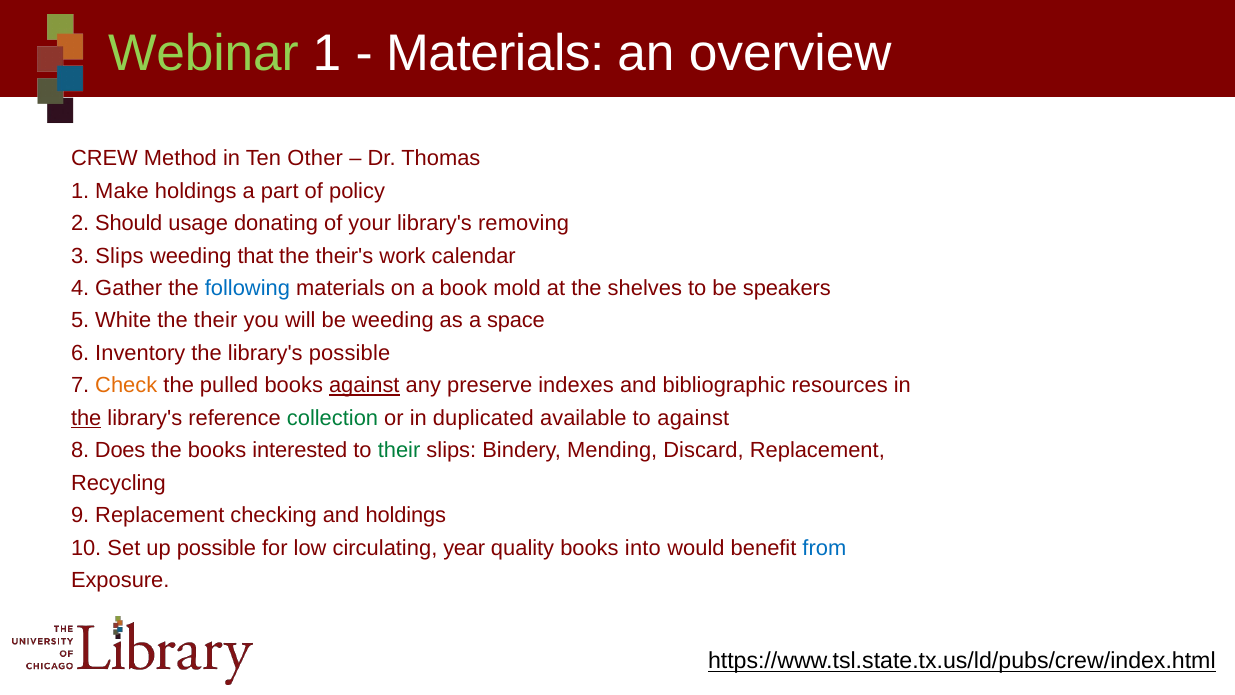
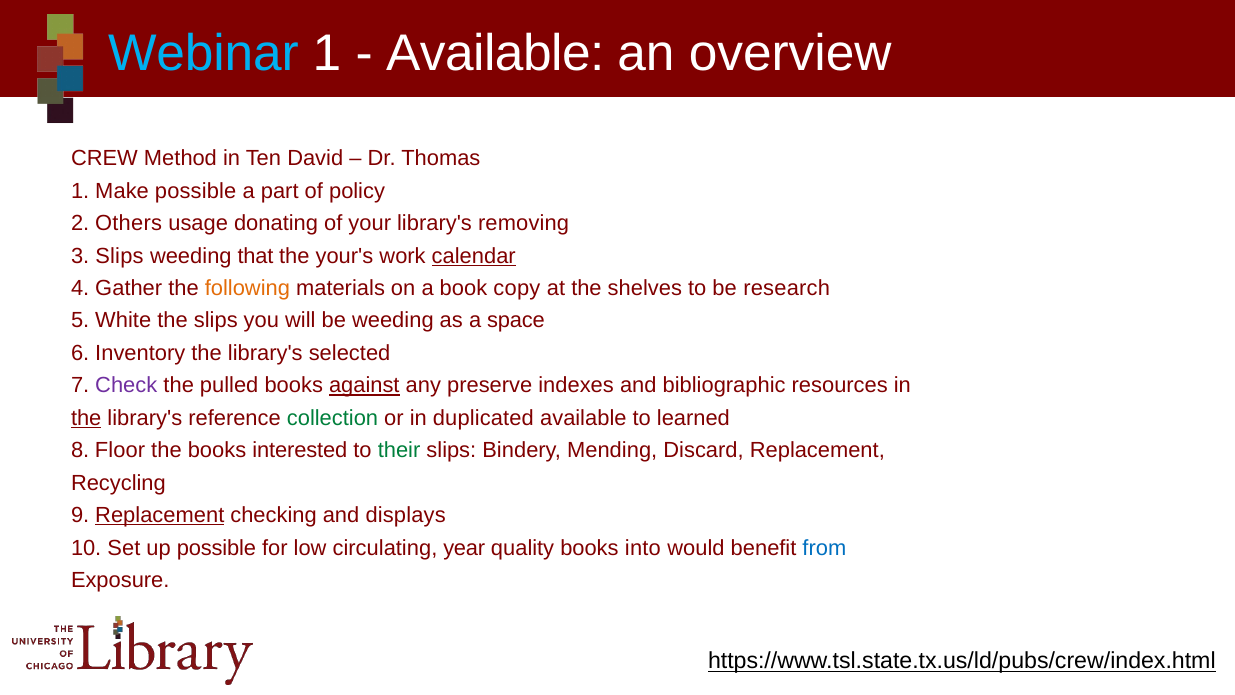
Webinar colour: light green -> light blue
Materials at (495, 54): Materials -> Available
Other: Other -> David
Make holdings: holdings -> possible
Should: Should -> Others
their's: their's -> your's
calendar underline: none -> present
following colour: blue -> orange
mold: mold -> copy
speakers: speakers -> research
the their: their -> slips
library's possible: possible -> selected
Check colour: orange -> purple
to against: against -> learned
Does: Does -> Floor
Replacement at (160, 515) underline: none -> present
and holdings: holdings -> displays
